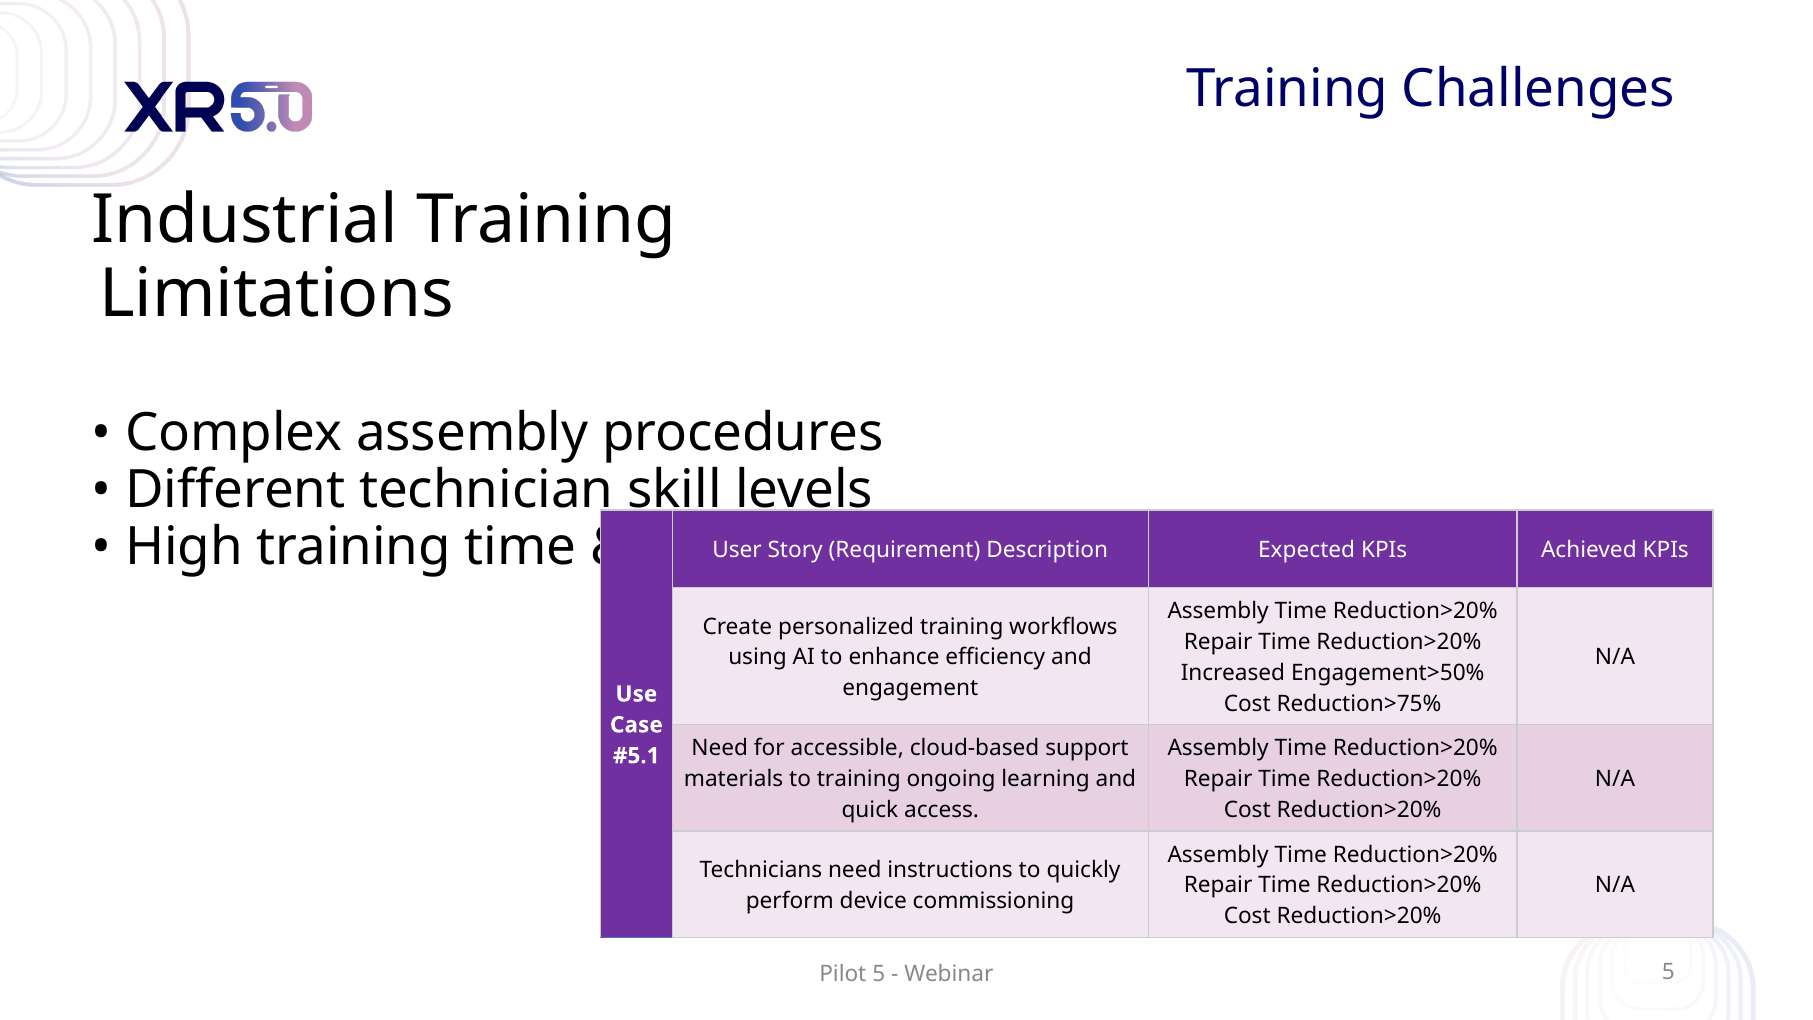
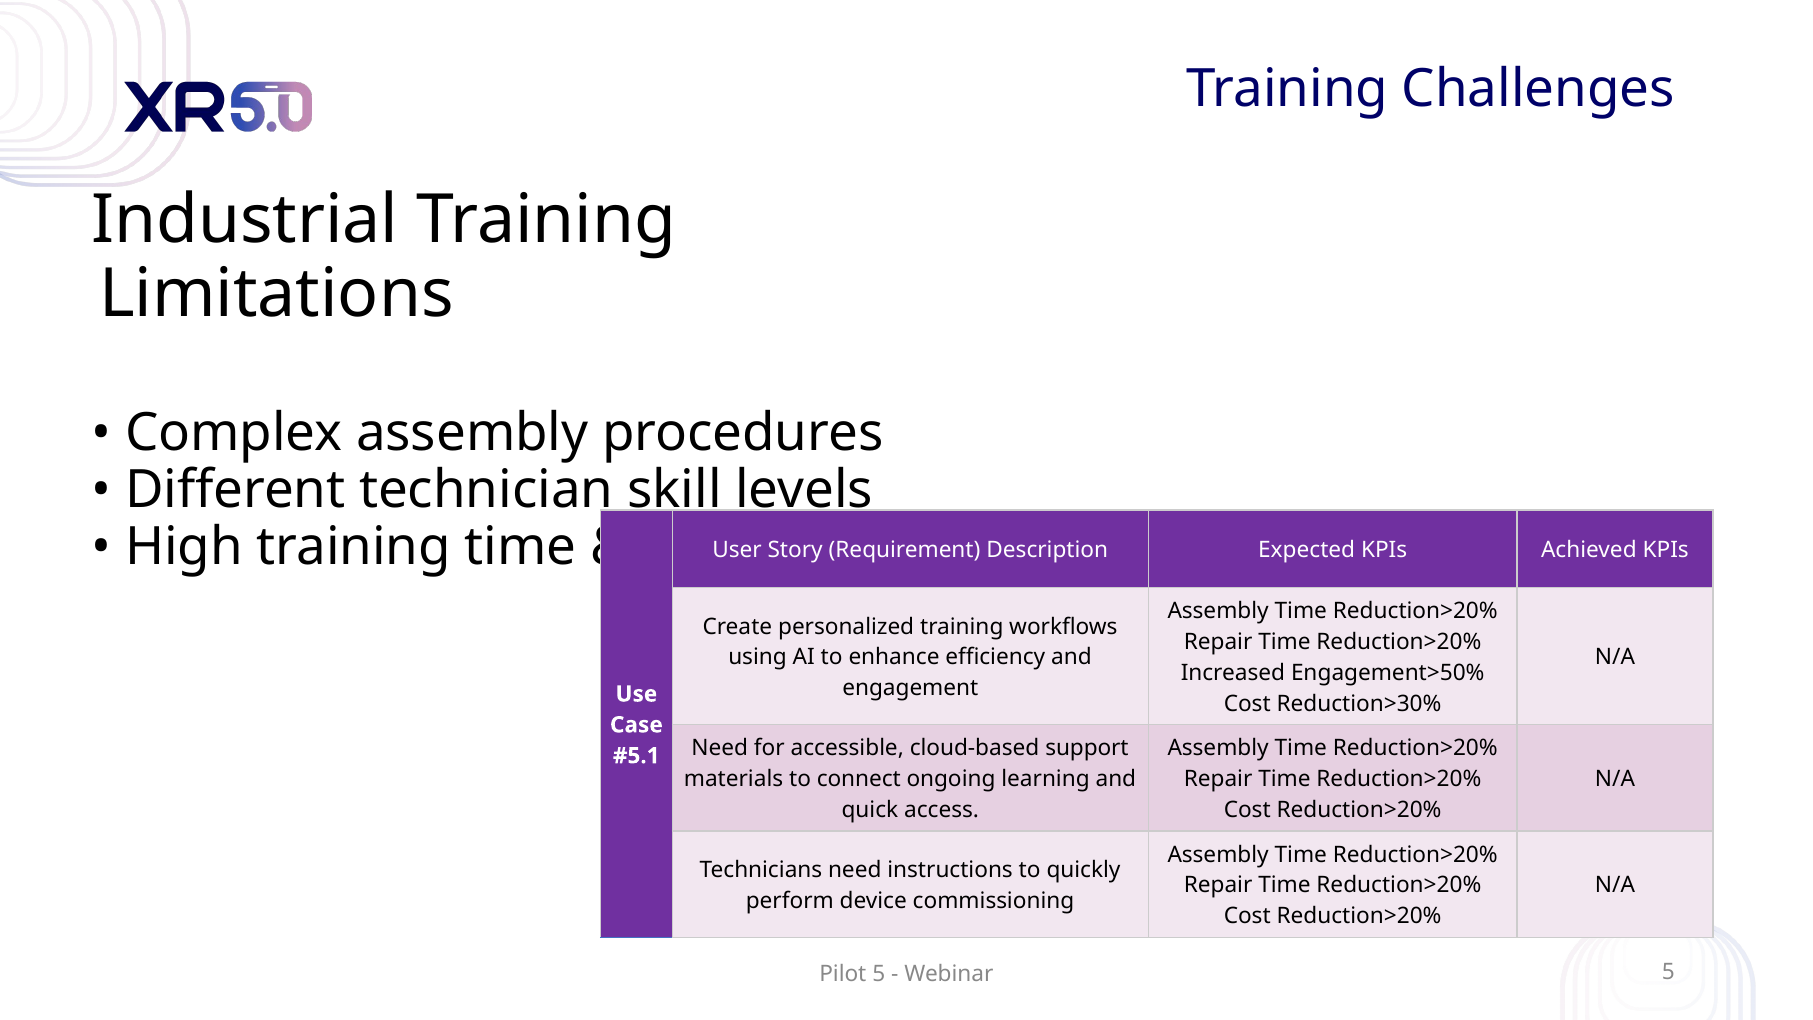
Reduction>75%: Reduction>75% -> Reduction>30%
to training: training -> connect
